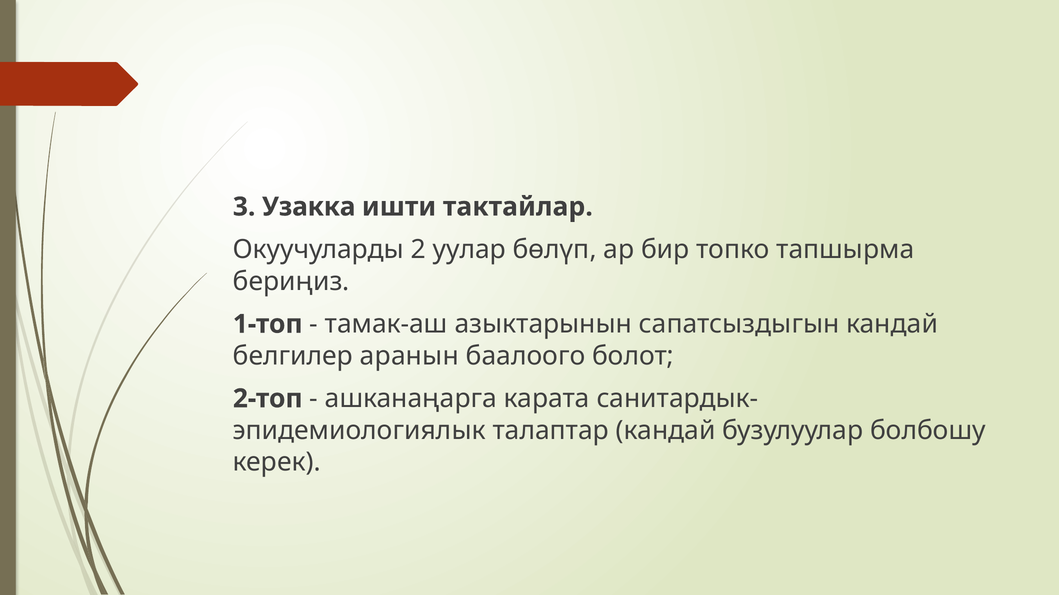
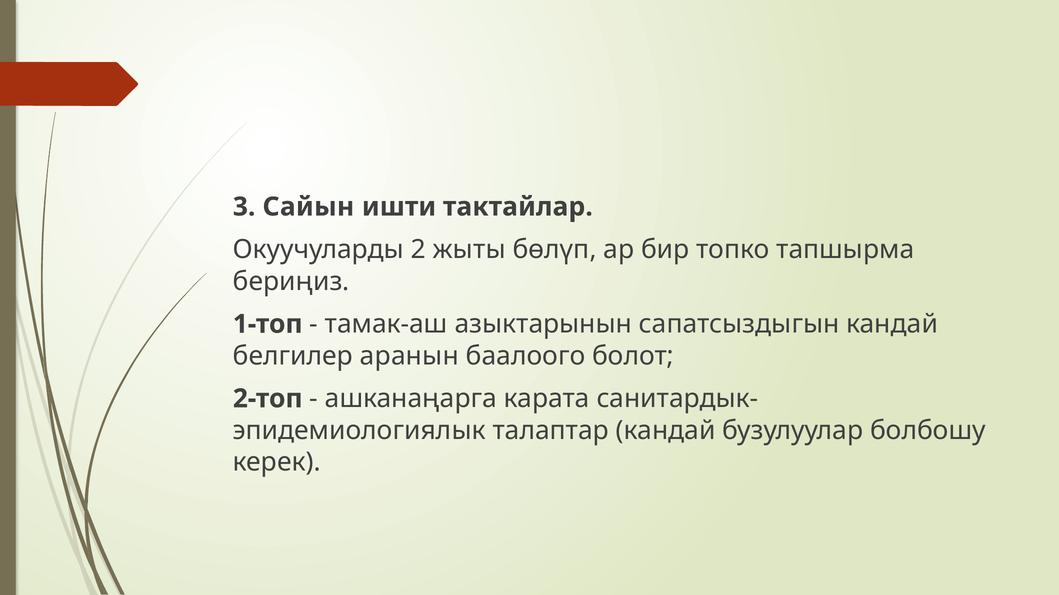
Узакка: Узакка -> Сайын
уулар: уулар -> жыты
